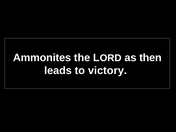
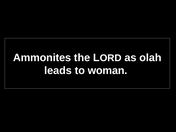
then: then -> olah
victory: victory -> woman
